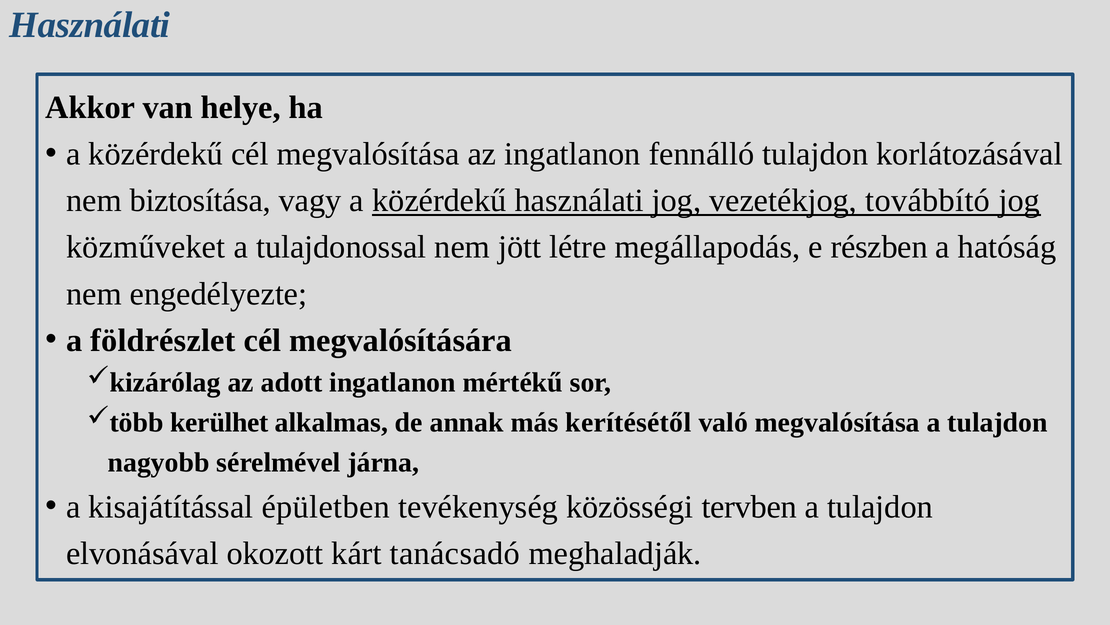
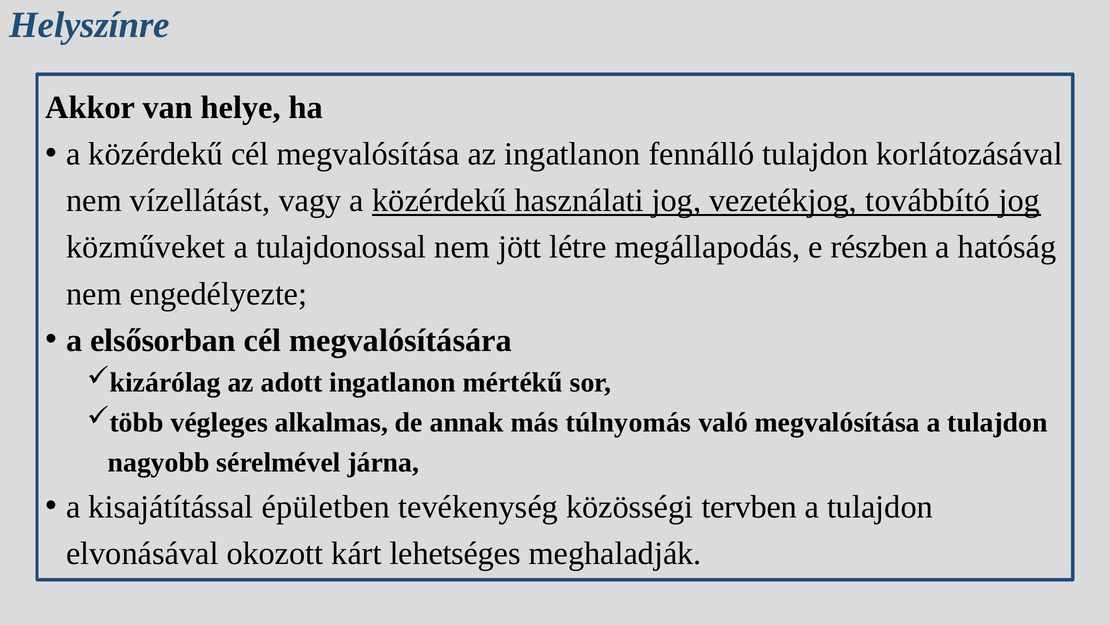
Használati at (90, 25): Használati -> Helyszínre
biztosítása: biztosítása -> vízellátást
földrészlet: földrészlet -> elsősorban
kerülhet: kerülhet -> végleges
kerítésétől: kerítésétől -> túlnyomás
tanácsadó: tanácsadó -> lehetséges
